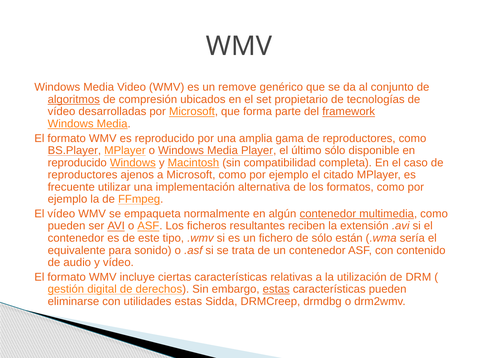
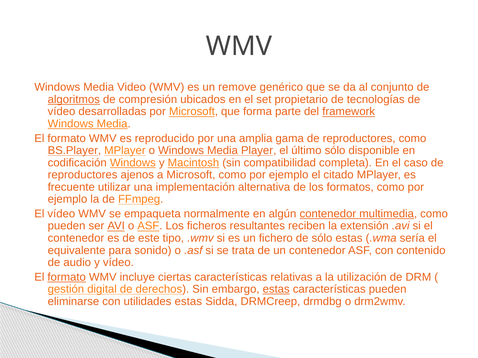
reproducido at (77, 163): reproducido -> codificación
sólo están: están -> estas
formato at (67, 277) underline: none -> present
